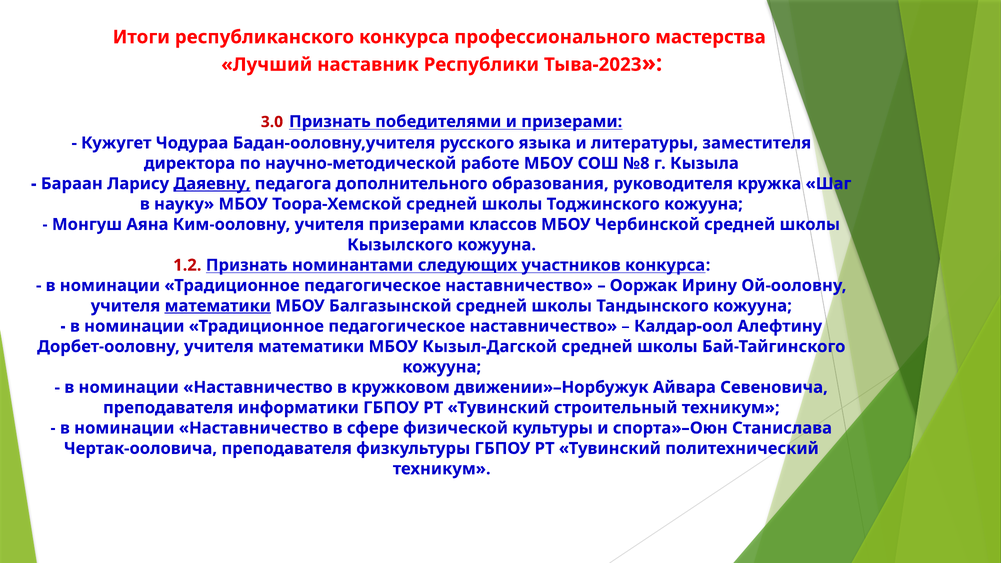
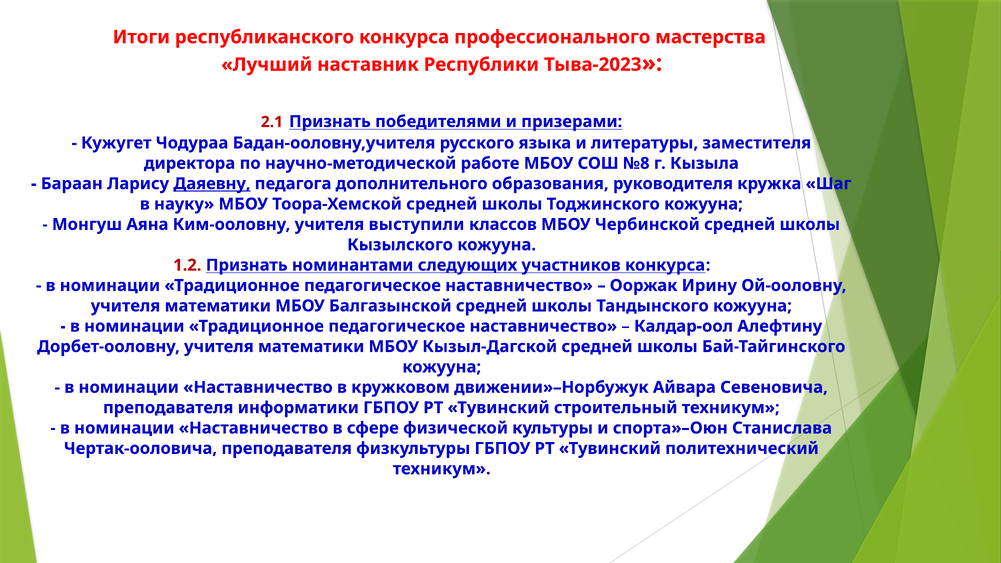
3.0: 3.0 -> 2.1
учителя призерами: призерами -> выступили
математики at (218, 306) underline: present -> none
